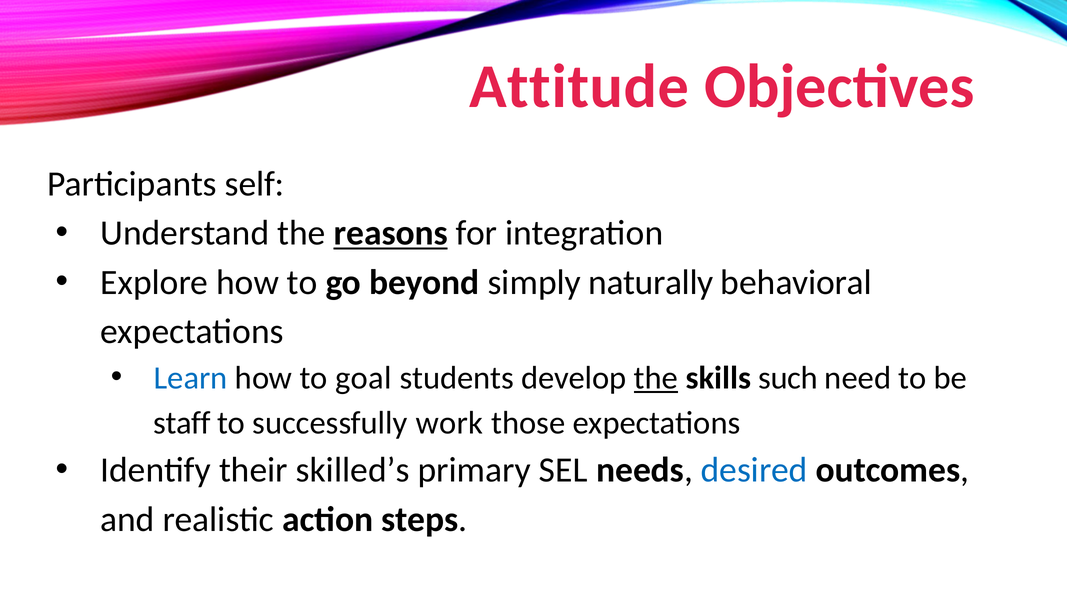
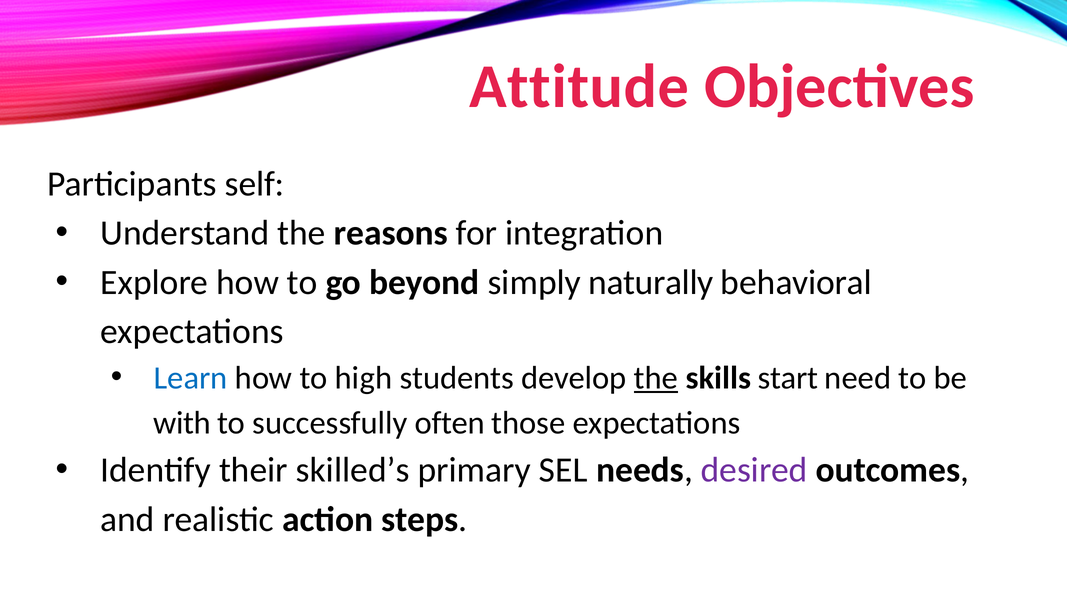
reasons underline: present -> none
goal: goal -> high
such: such -> start
staff: staff -> with
work: work -> often
desired colour: blue -> purple
